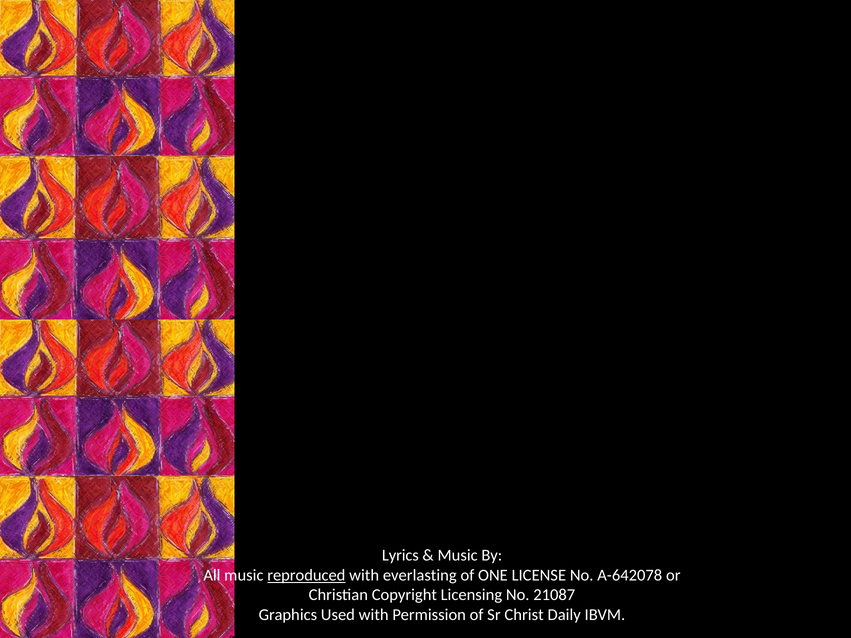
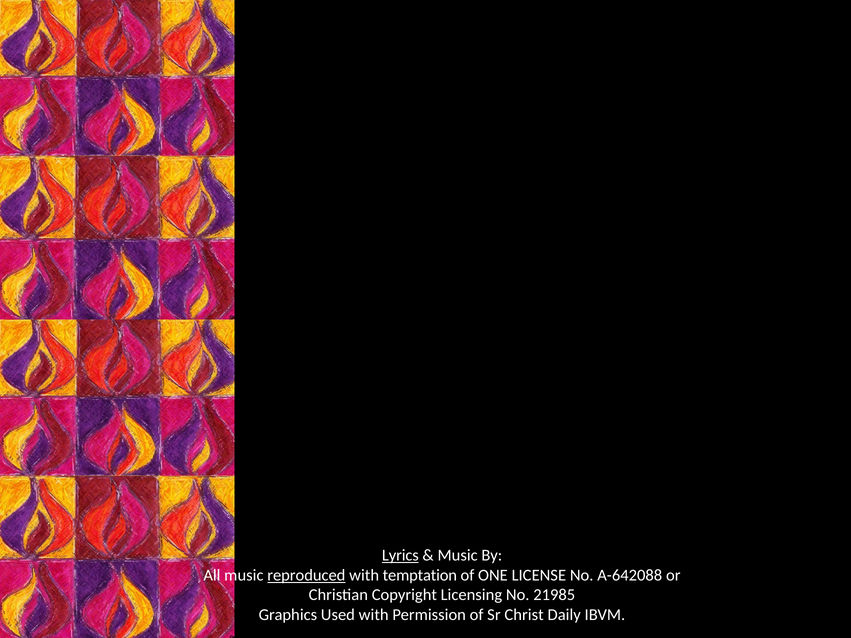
Lyrics underline: none -> present
everlasting: everlasting -> temptation
A-642078: A-642078 -> A-642088
21087: 21087 -> 21985
